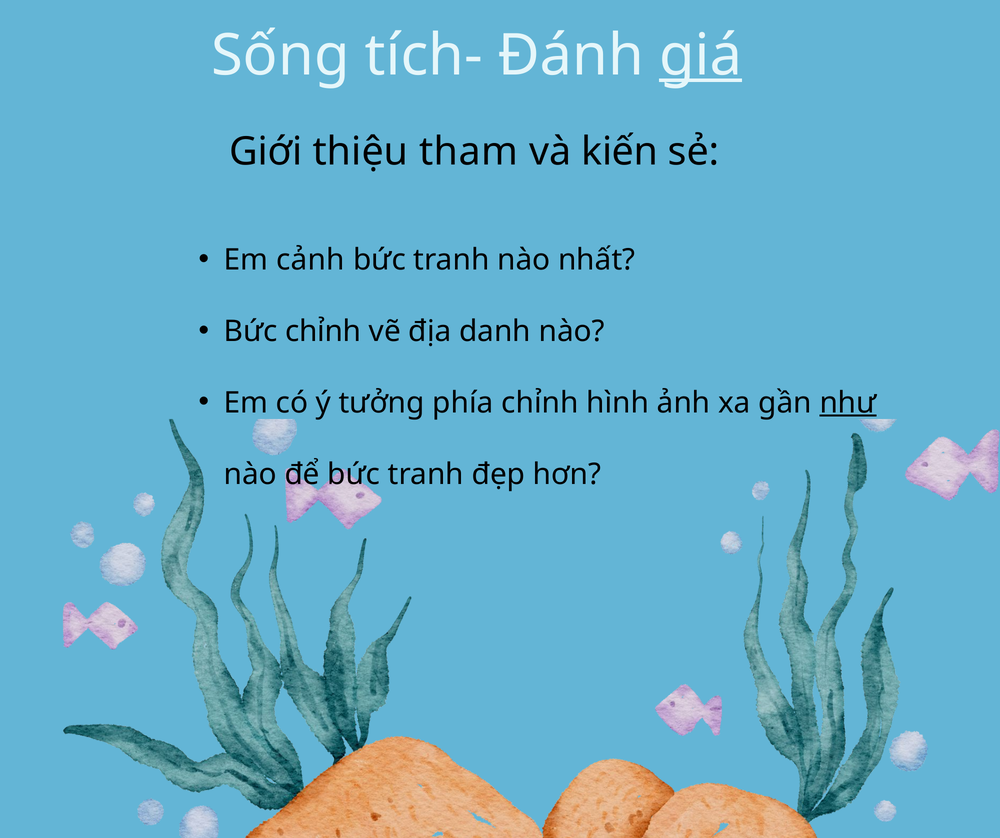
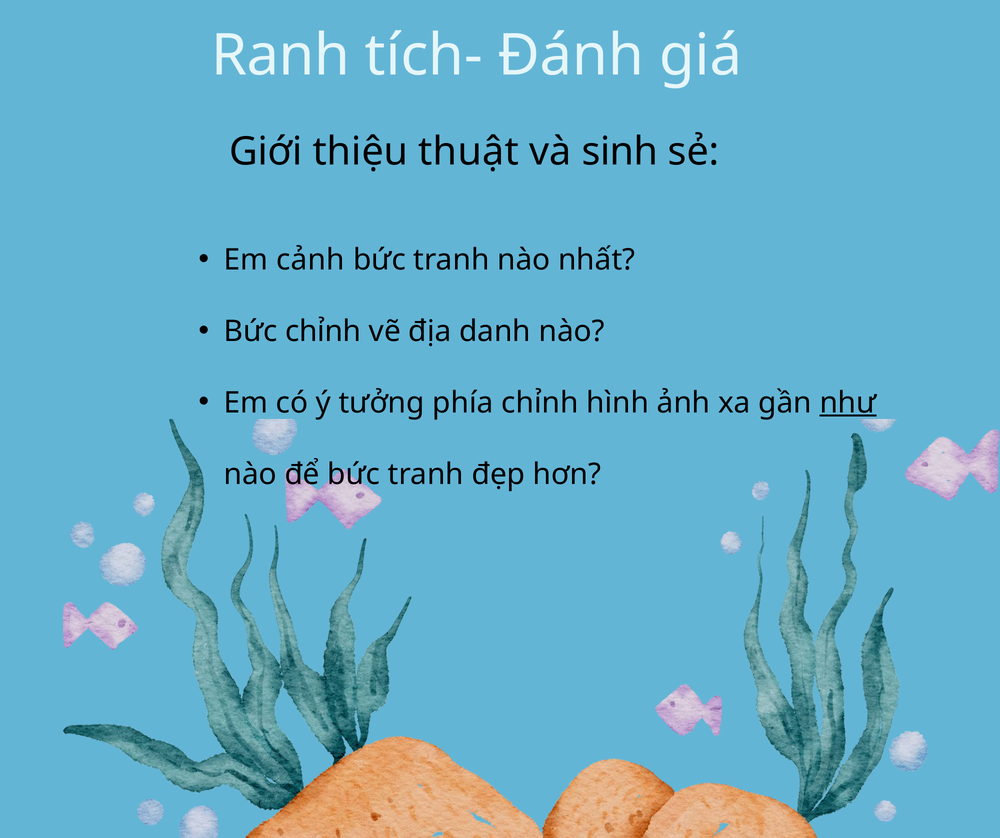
Sống: Sống -> Ranh
giá underline: present -> none
tham: tham -> thuật
kiến: kiến -> sinh
